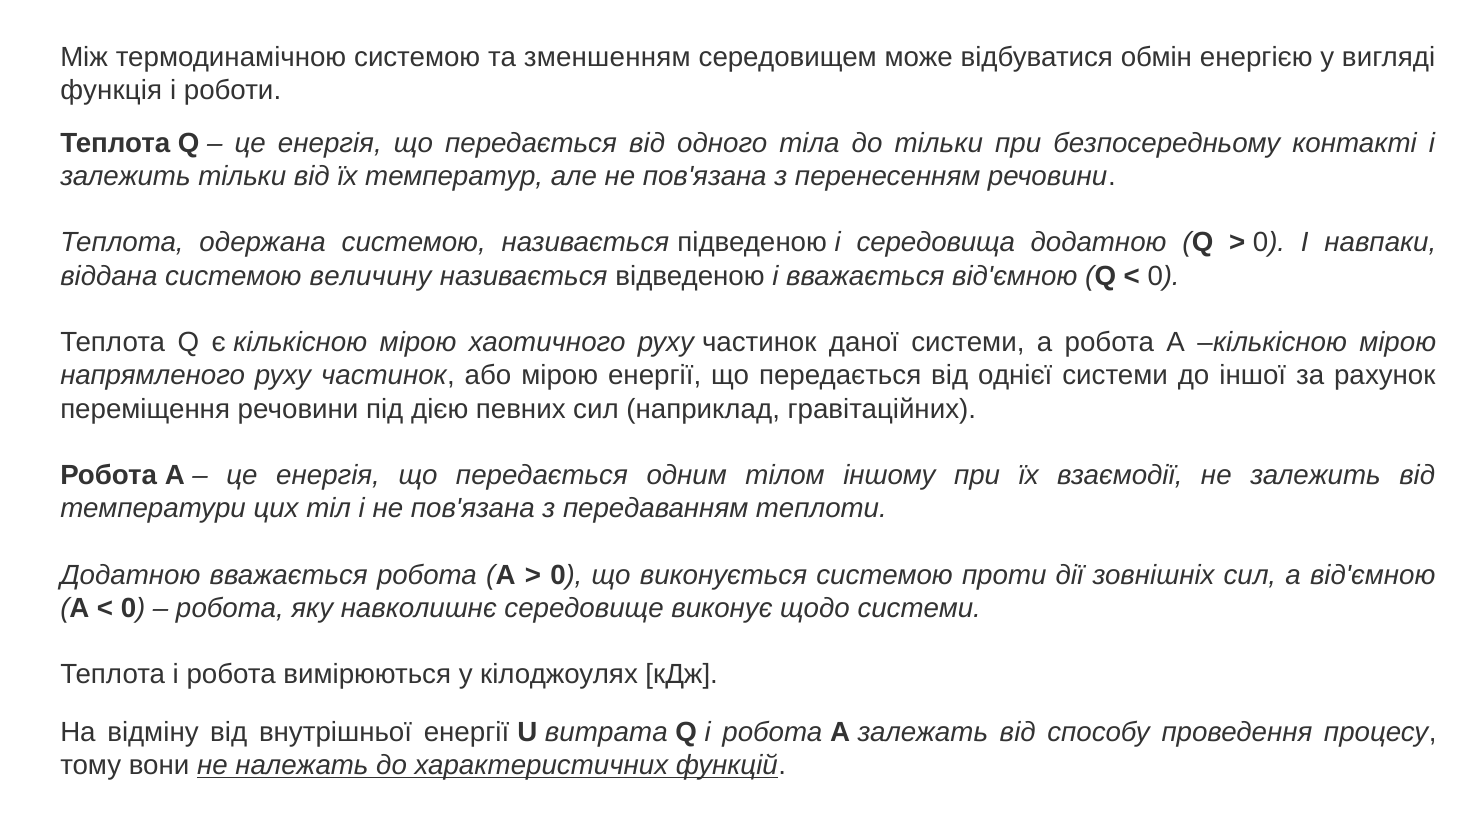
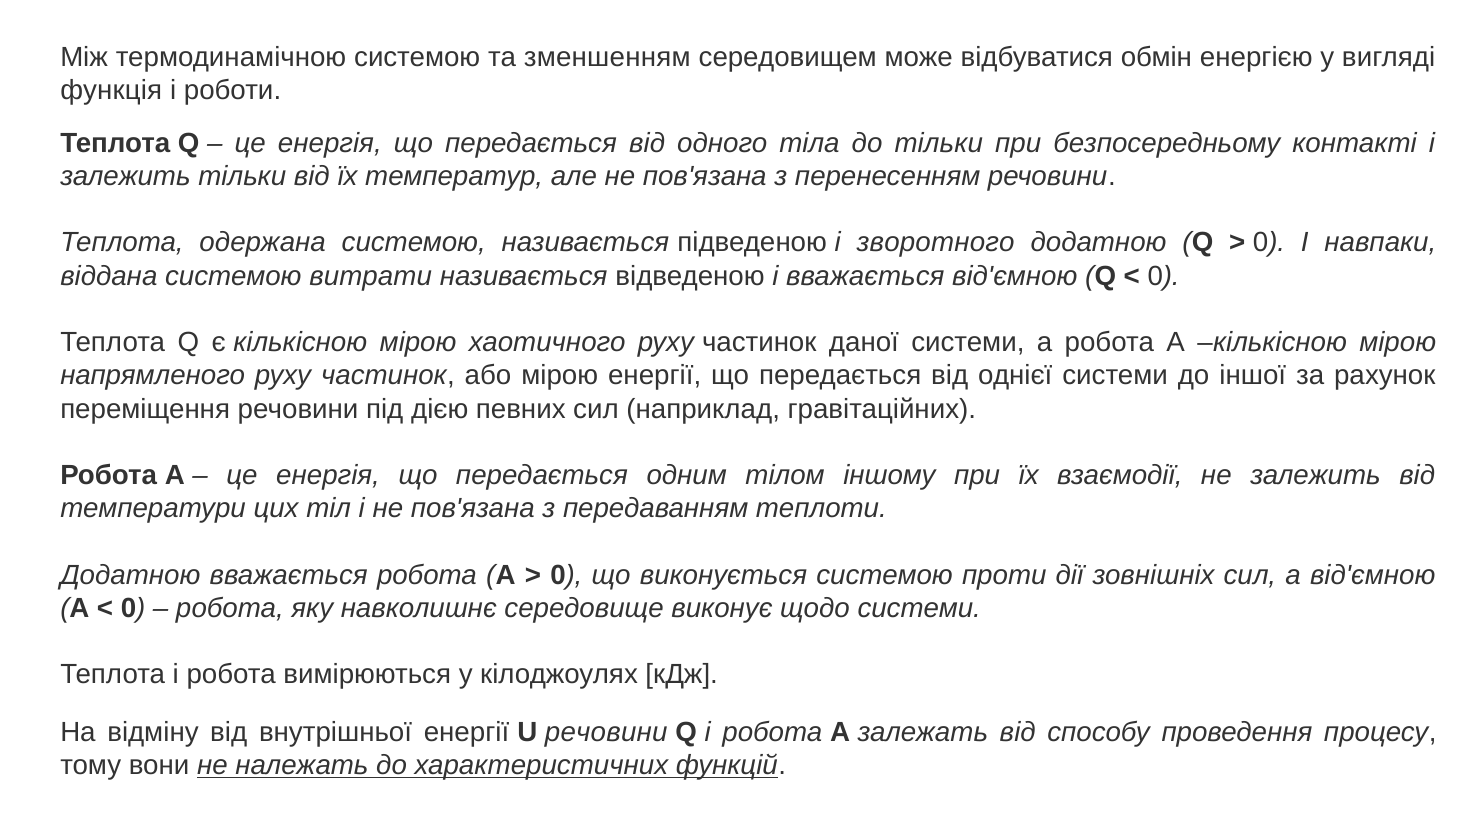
середовища: середовища -> зворотного
величину: величину -> витрати
U витрата: витрата -> речовини
